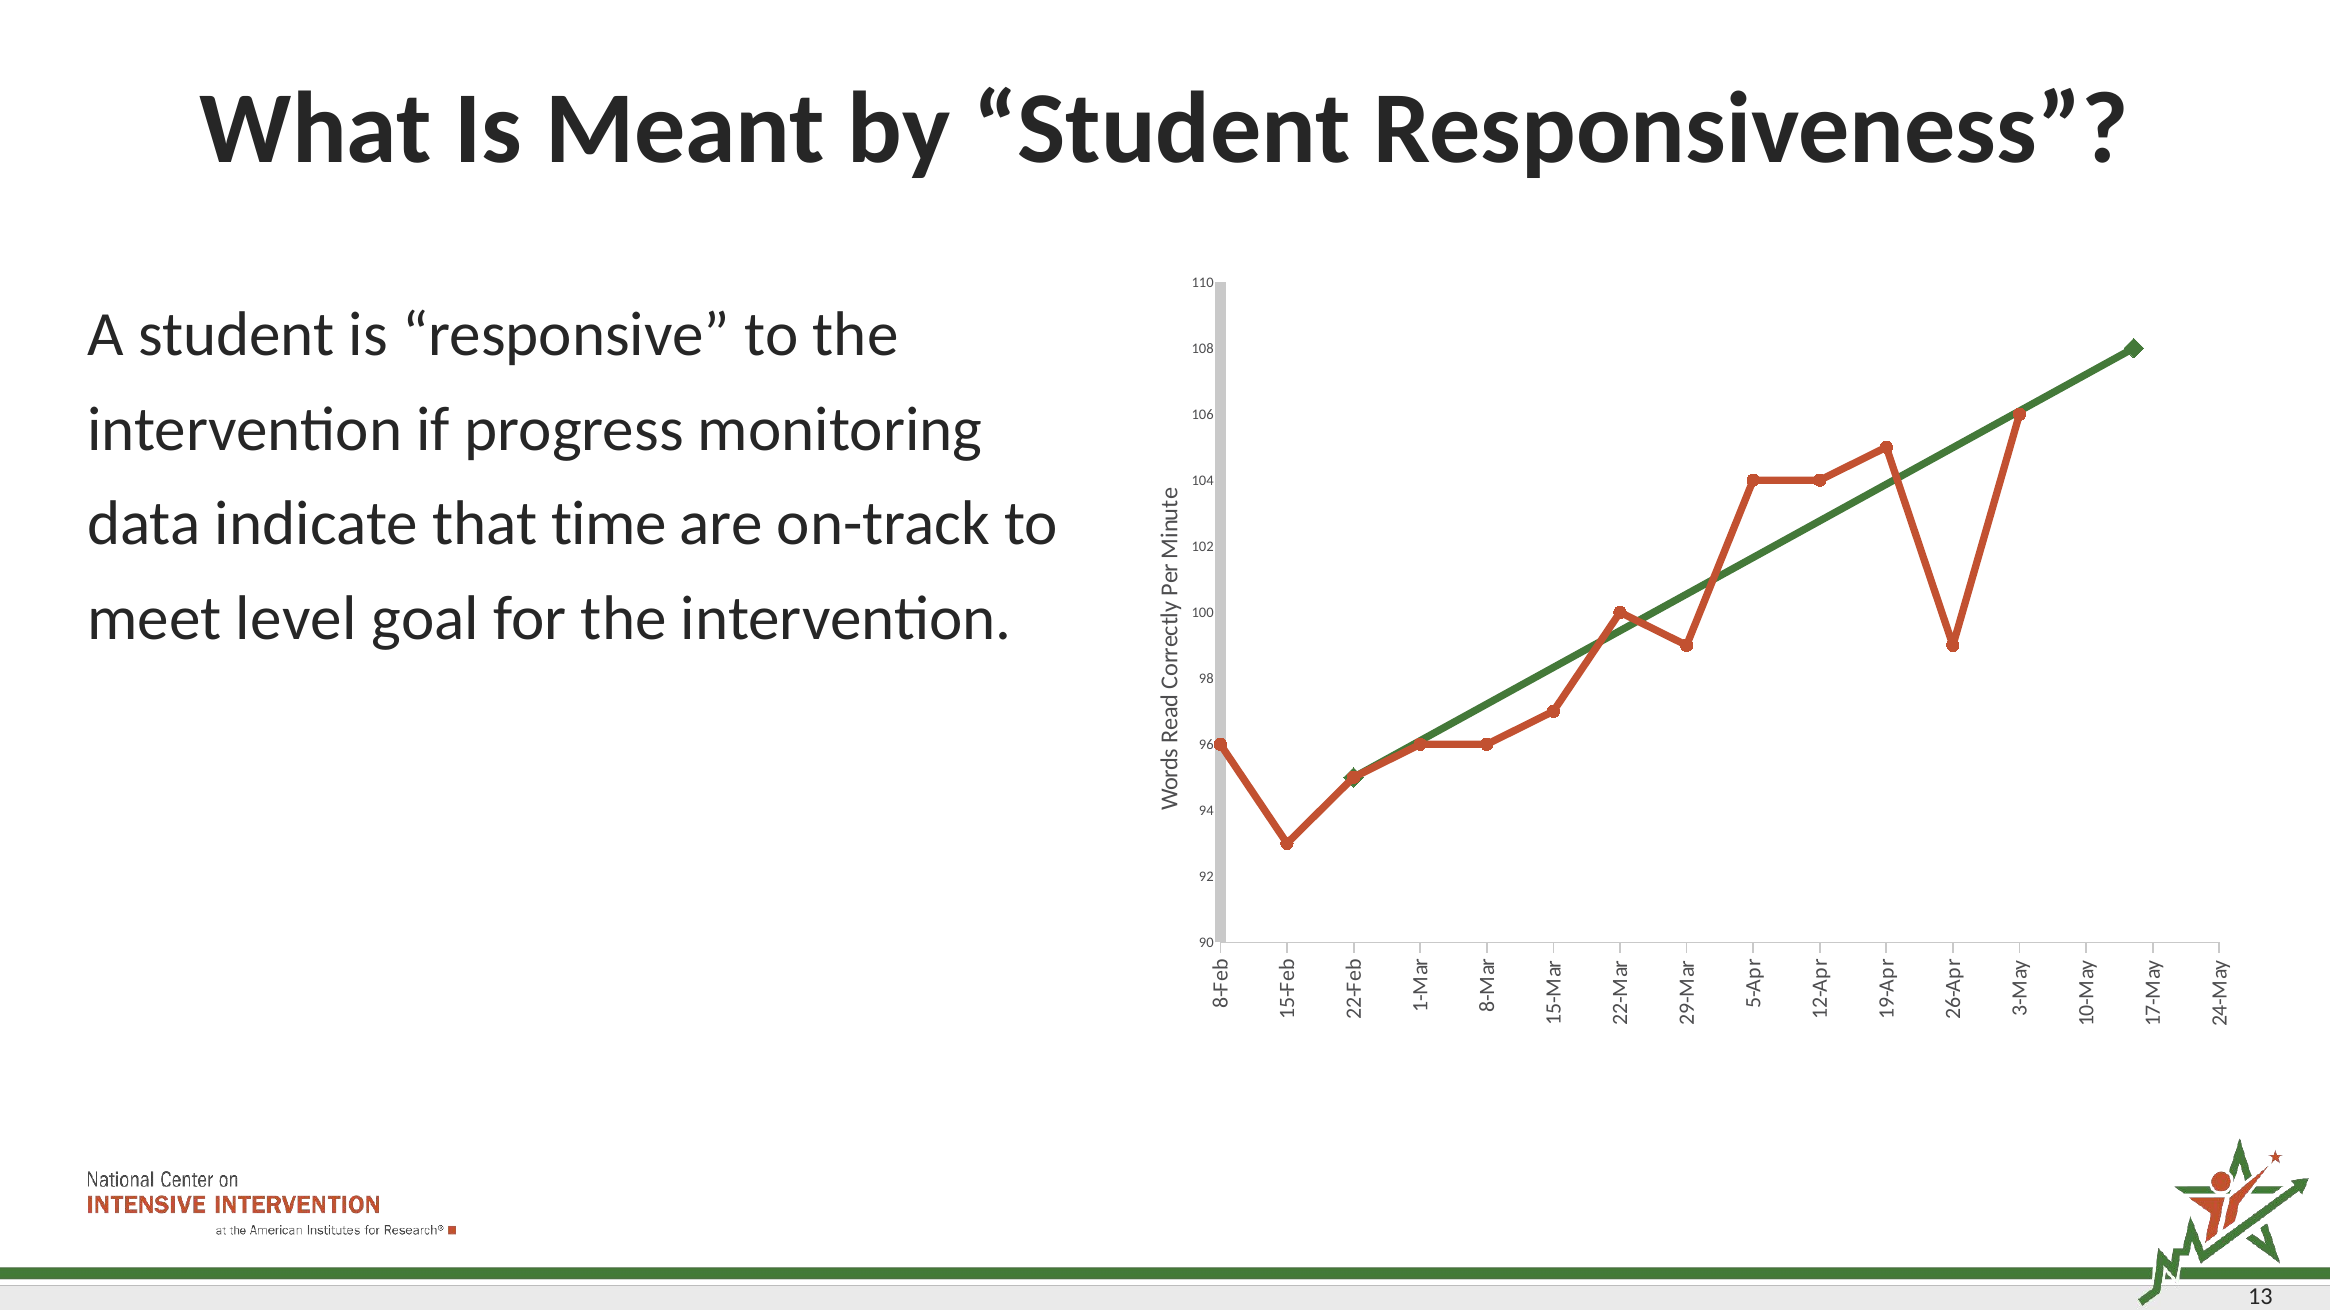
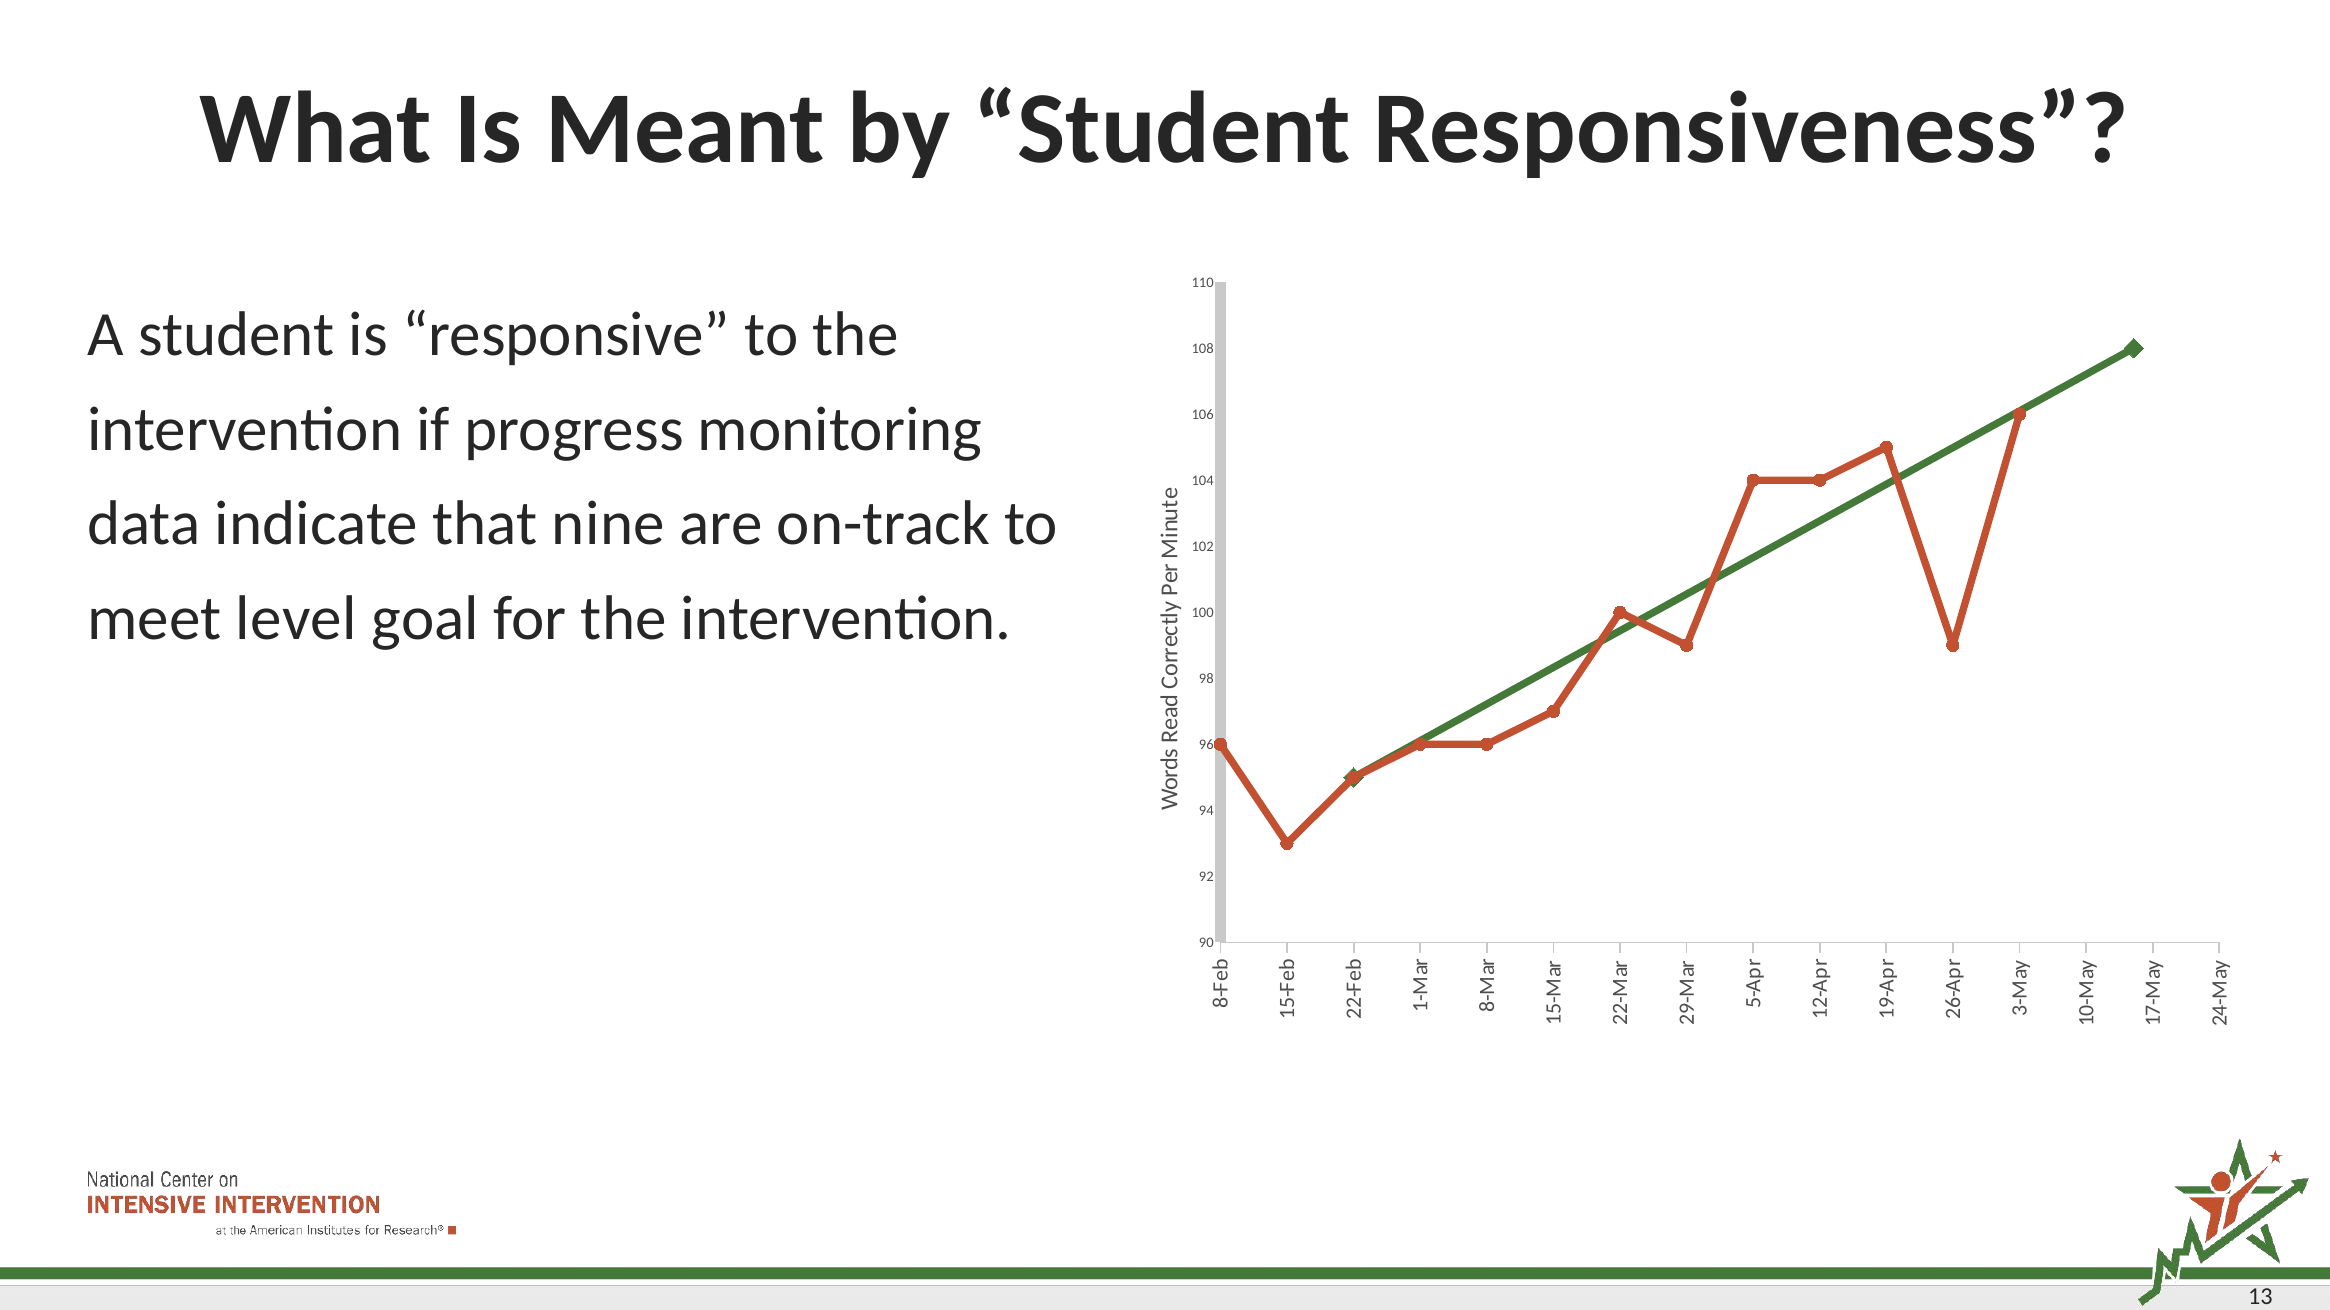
time: time -> nine
